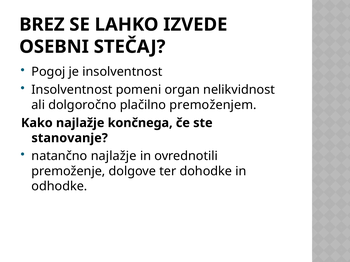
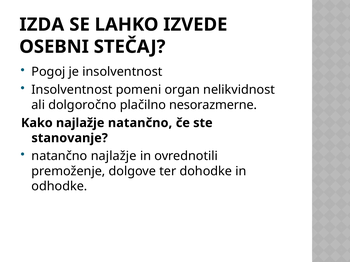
BREZ: BREZ -> IZDA
premoženjem: premoženjem -> nesorazmerne
najlažje končnega: končnega -> natančno
